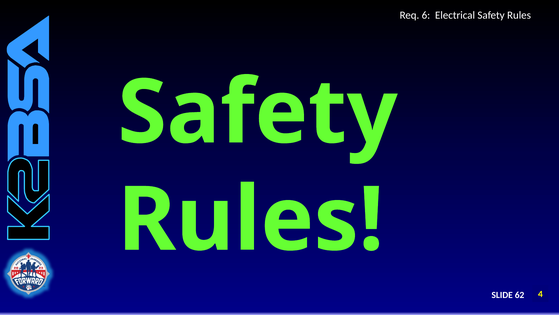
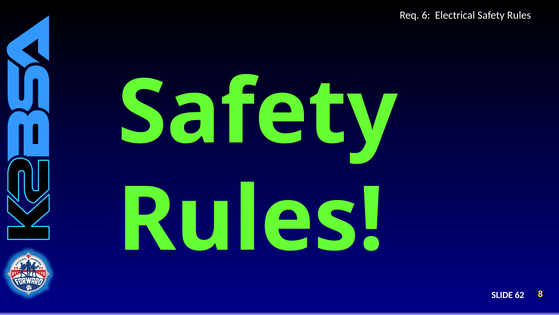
4: 4 -> 8
